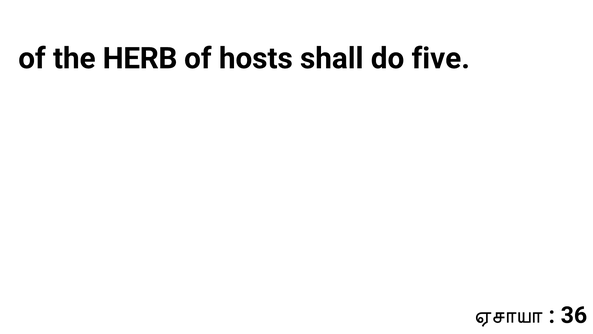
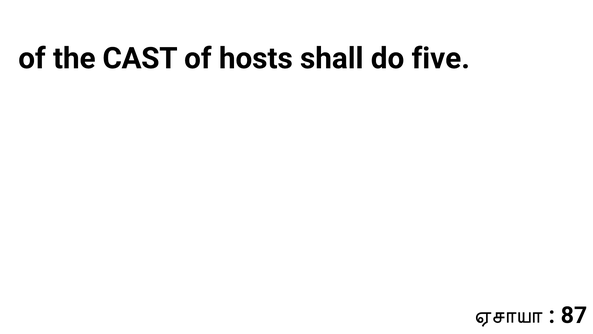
HERB: HERB -> CAST
36: 36 -> 87
